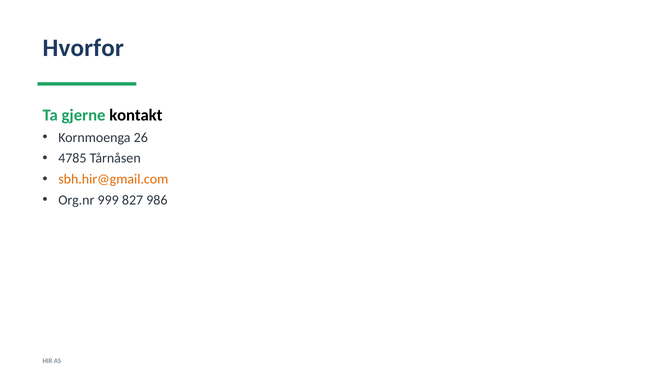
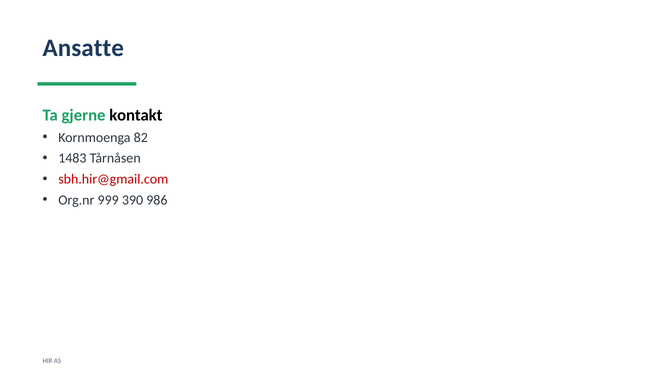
Hvorfor: Hvorfor -> Ansatte
26: 26 -> 82
4785: 4785 -> 1483
sbh.hir@gmail.com colour: orange -> red
827: 827 -> 390
